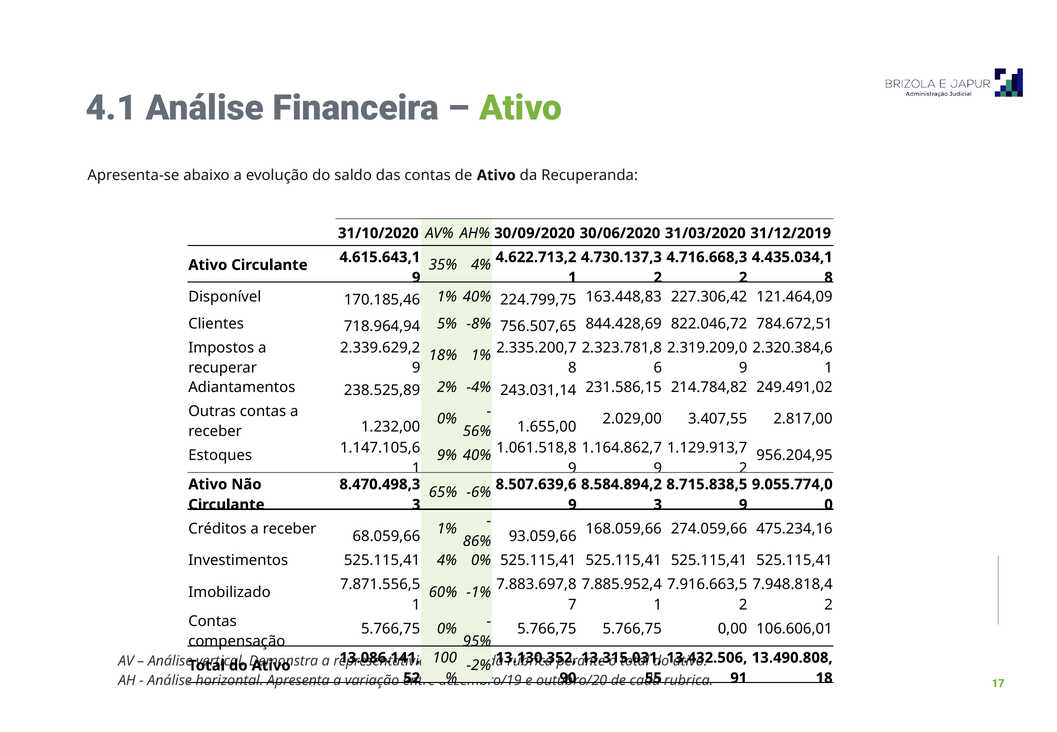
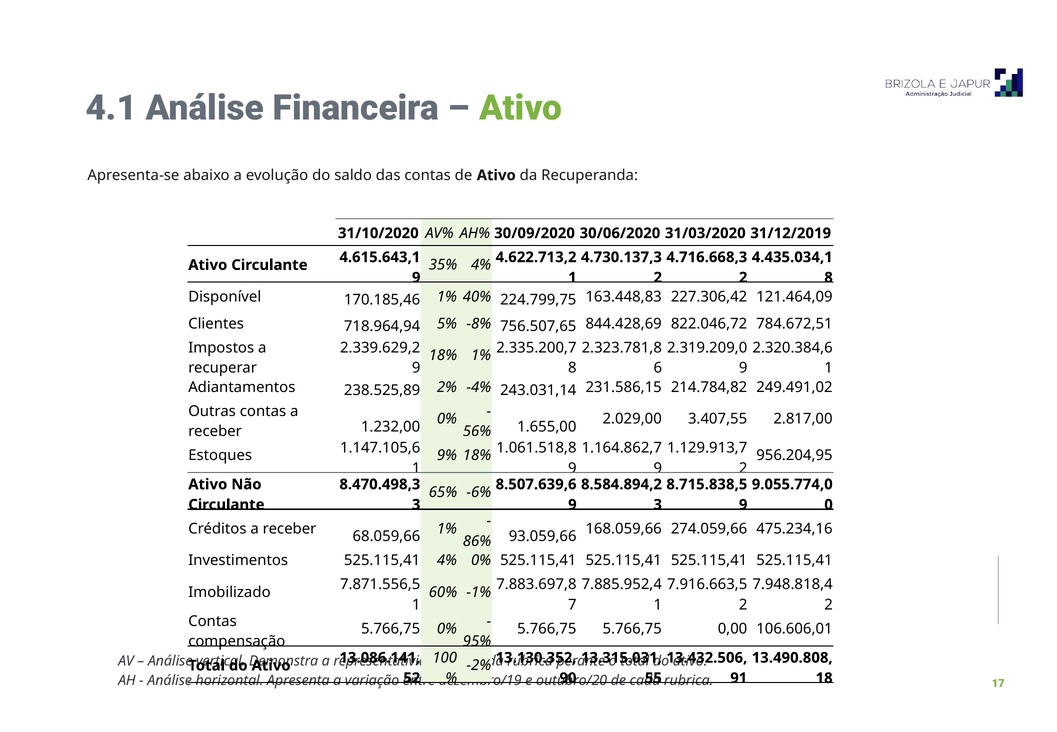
9% 40%: 40% -> 18%
